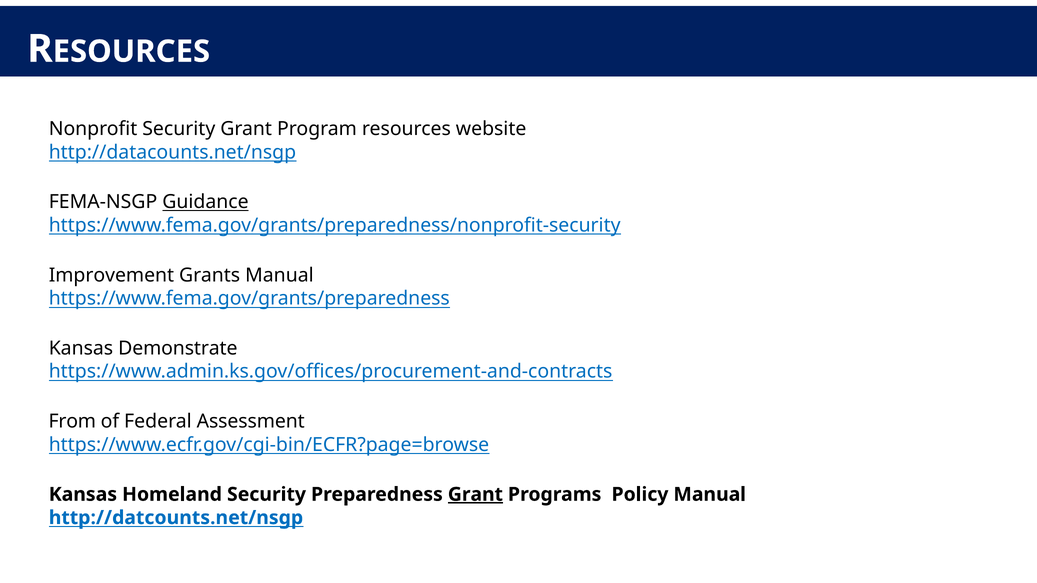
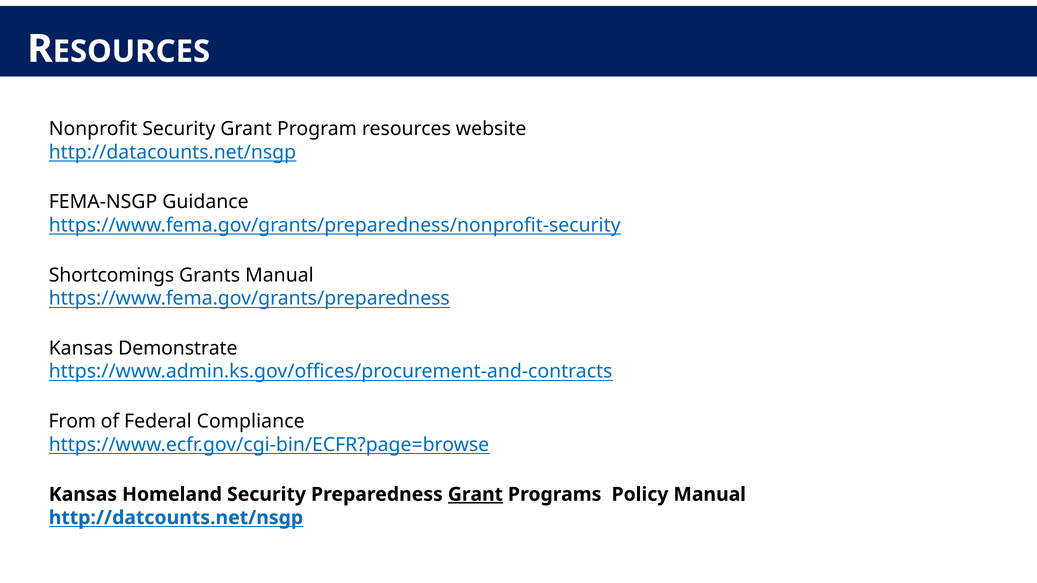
Guidance underline: present -> none
Improvement: Improvement -> Shortcomings
Assessment: Assessment -> Compliance
